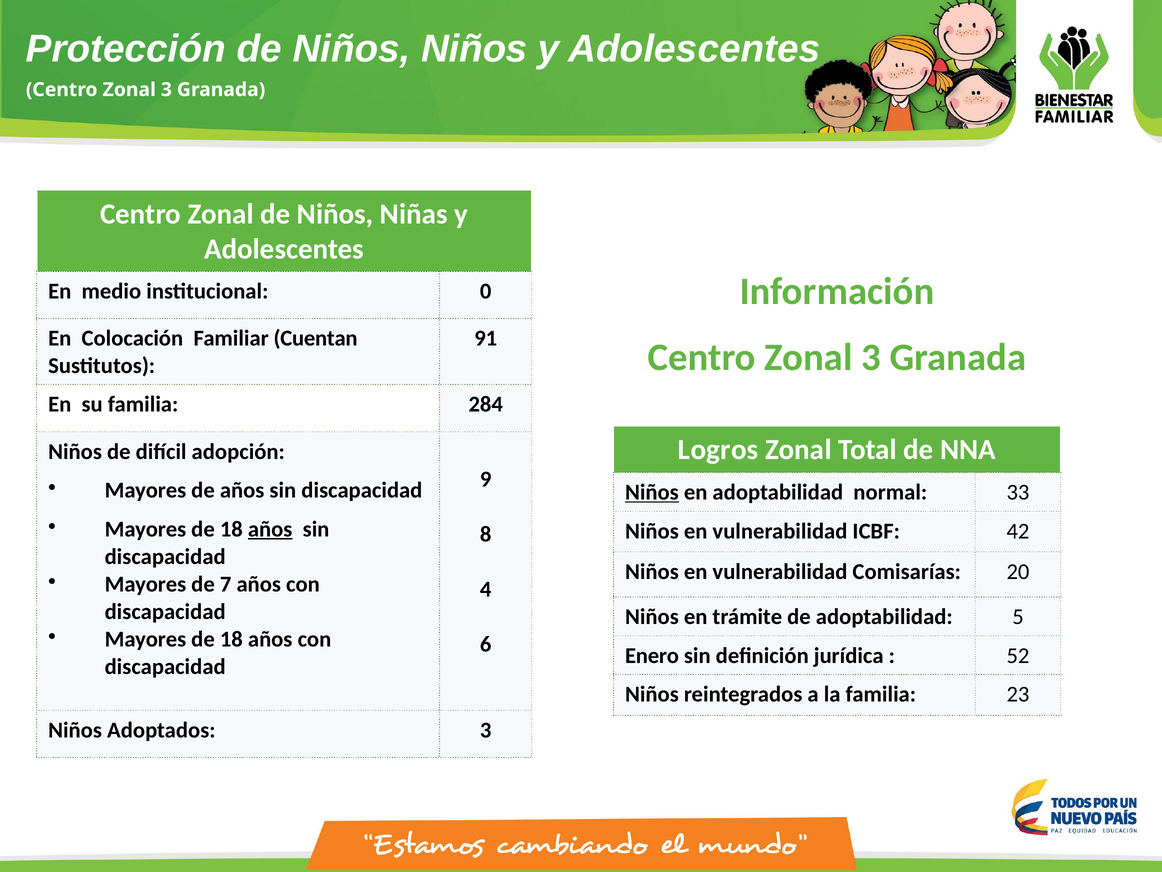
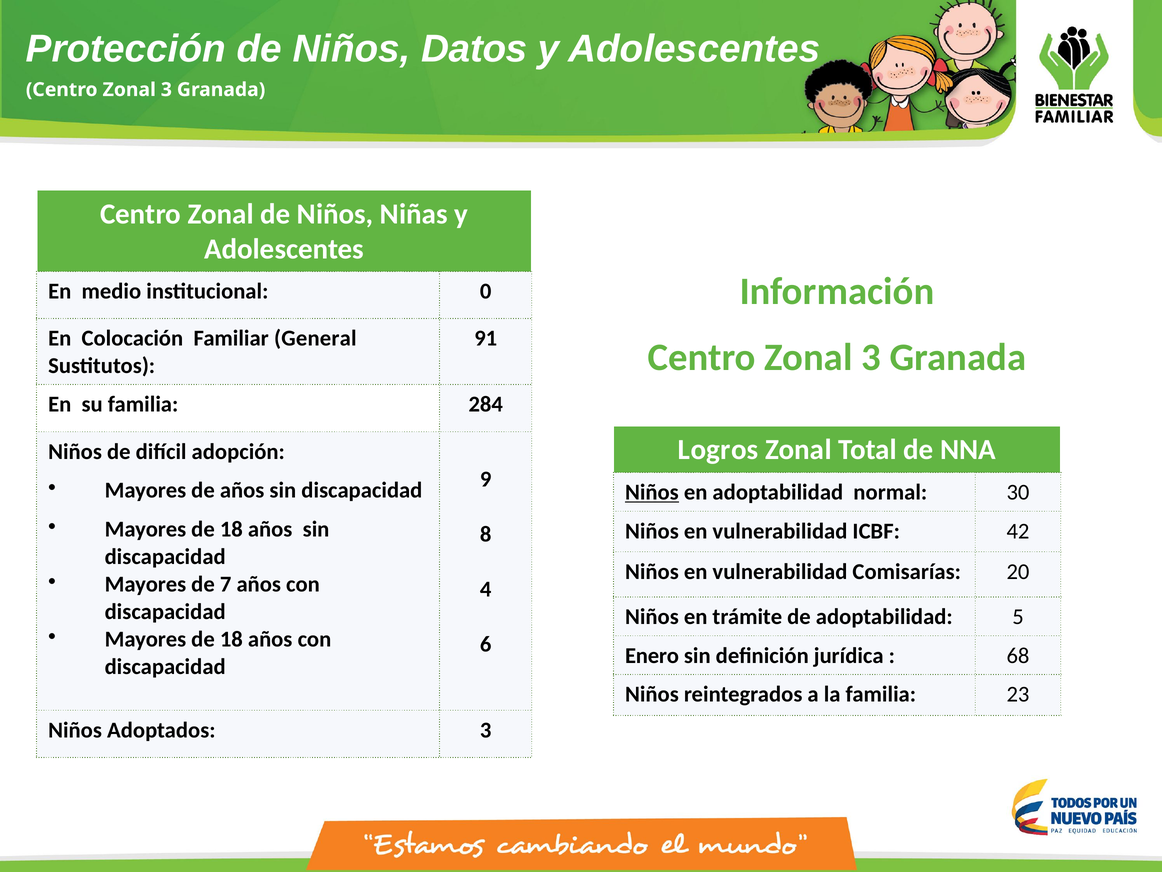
Niños Niños: Niños -> Datos
Cuentan: Cuentan -> General
33: 33 -> 30
años at (270, 529) underline: present -> none
52: 52 -> 68
